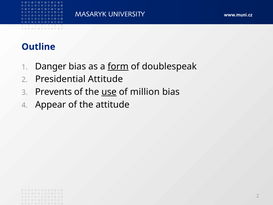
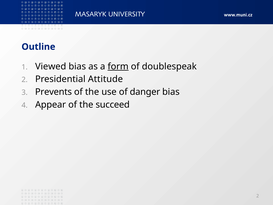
Danger: Danger -> Viewed
use underline: present -> none
million: million -> danger
the attitude: attitude -> succeed
